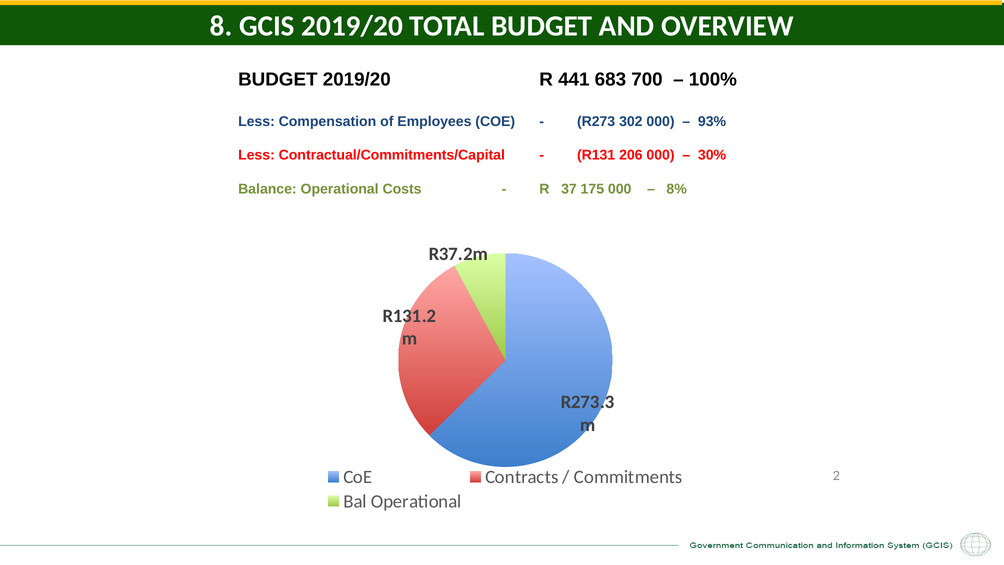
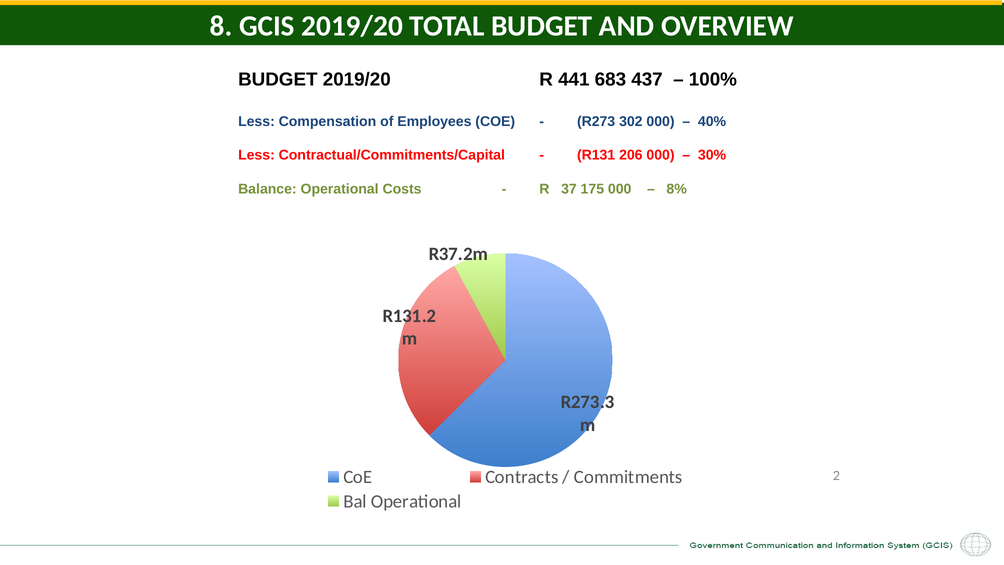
700: 700 -> 437
93%: 93% -> 40%
